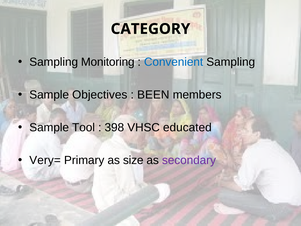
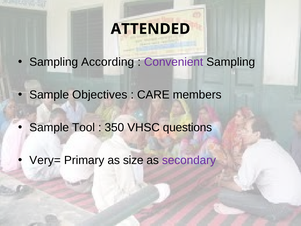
CATEGORY: CATEGORY -> ATTENDED
Monitoring: Monitoring -> According
Convenient colour: blue -> purple
BEEN: BEEN -> CARE
398: 398 -> 350
educated: educated -> questions
